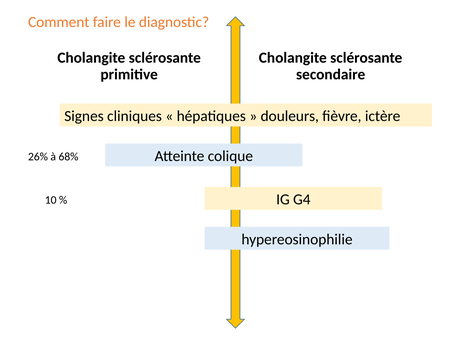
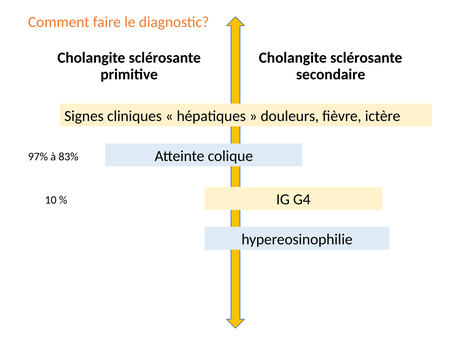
26%: 26% -> 97%
68%: 68% -> 83%
